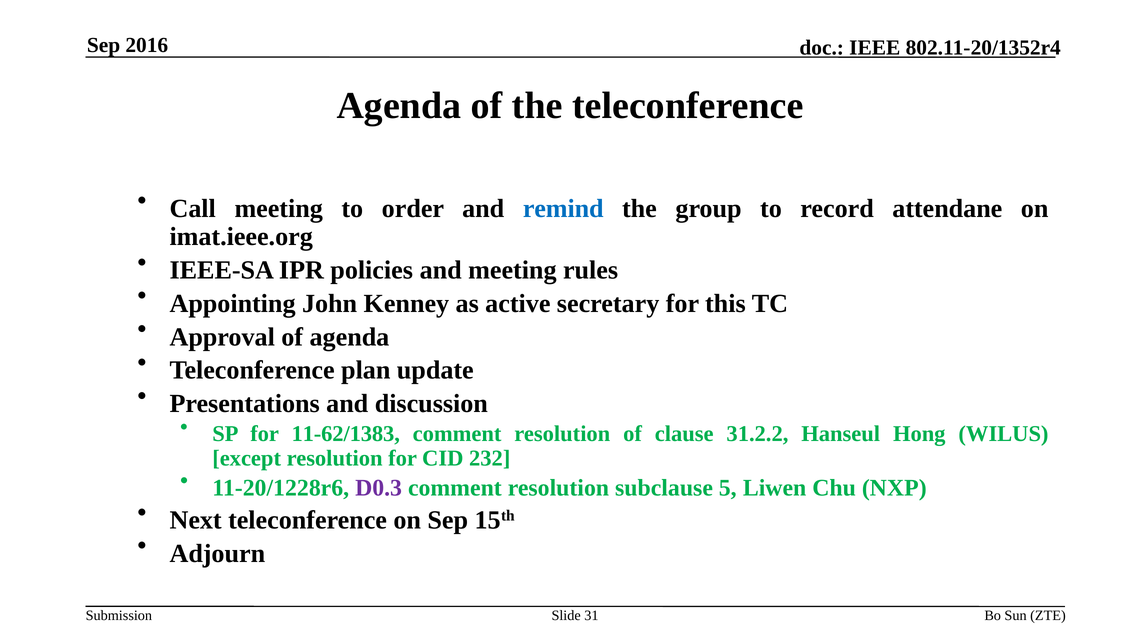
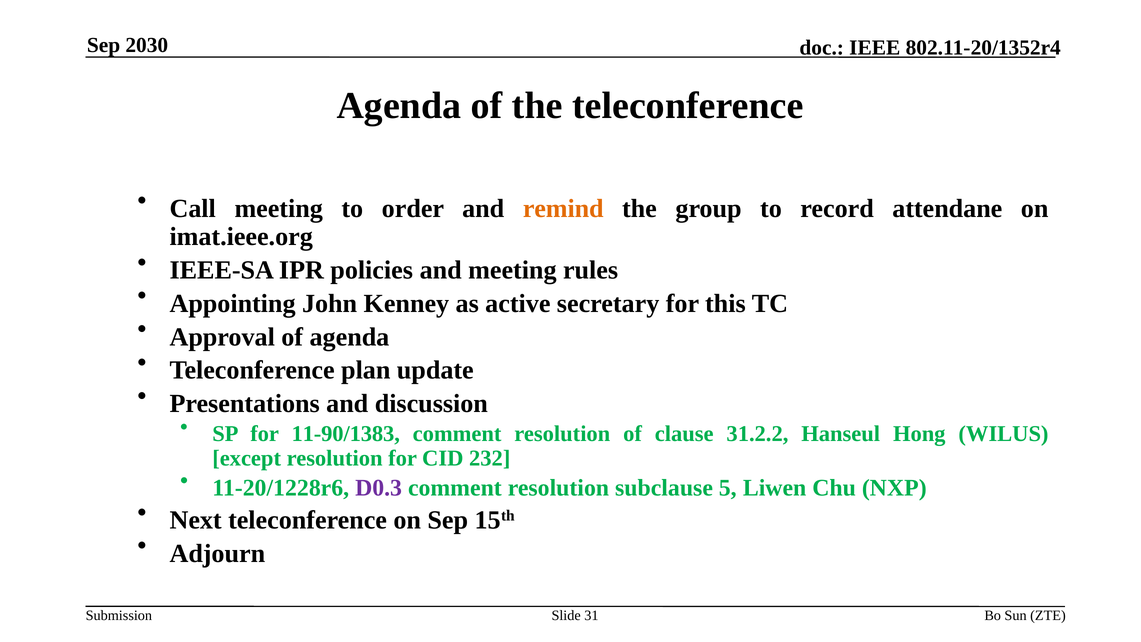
2016: 2016 -> 2030
remind colour: blue -> orange
11-62/1383: 11-62/1383 -> 11-90/1383
